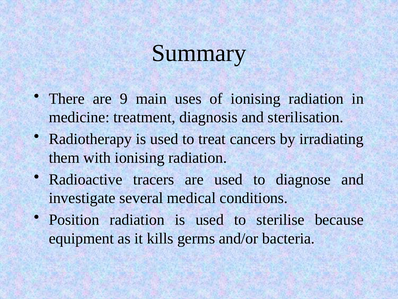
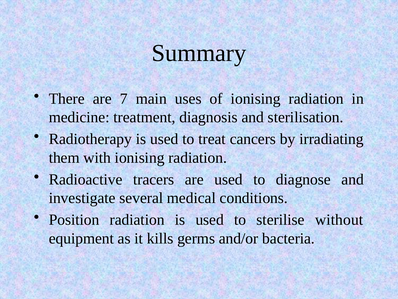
9: 9 -> 7
because: because -> without
